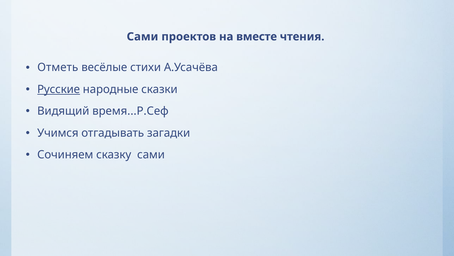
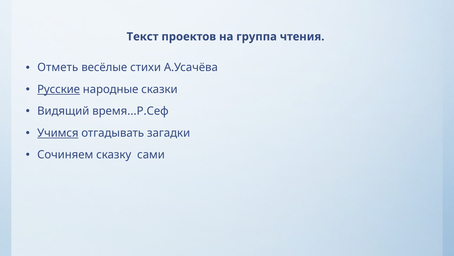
Сами at (142, 37): Сами -> Текст
вместе: вместе -> группа
Учимся underline: none -> present
